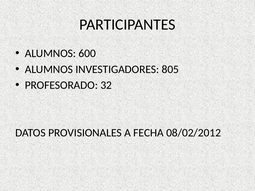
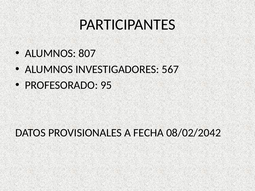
600: 600 -> 807
805: 805 -> 567
32: 32 -> 95
08/02/2012: 08/02/2012 -> 08/02/2042
